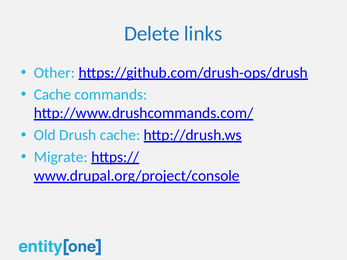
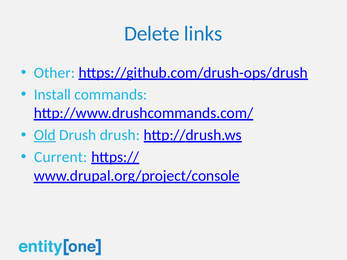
Cache at (52, 95): Cache -> Install
Old underline: none -> present
Drush cache: cache -> drush
Migrate: Migrate -> Current
